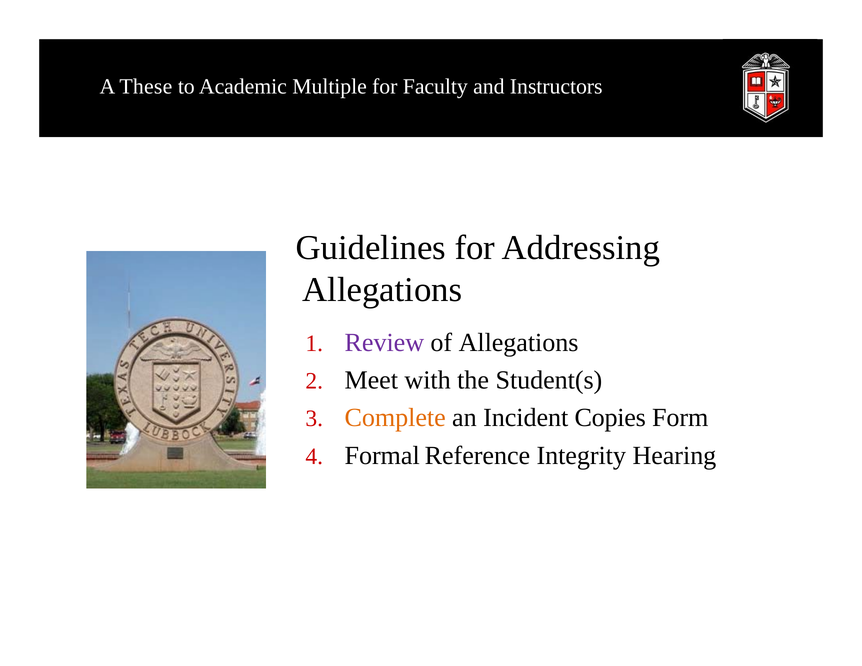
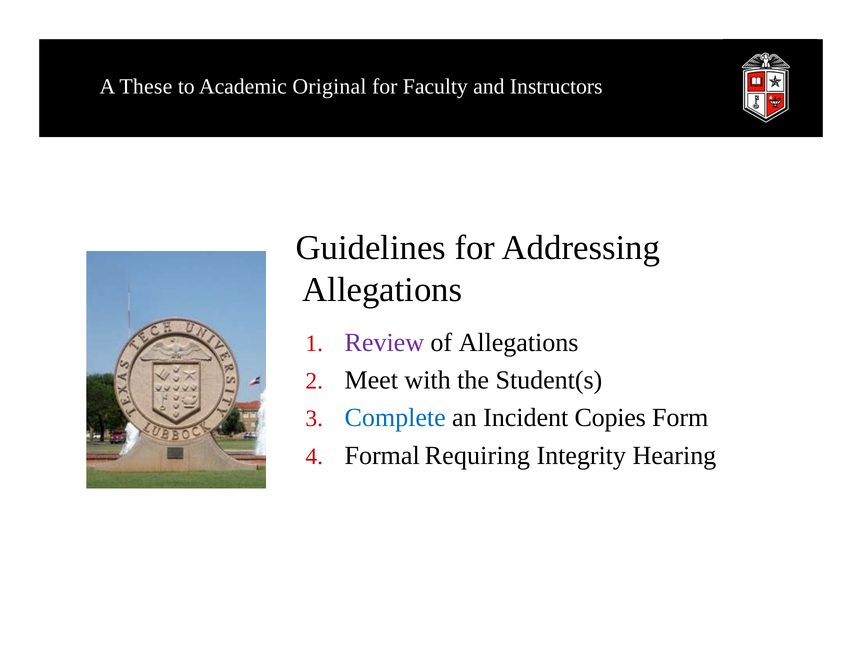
Multiple: Multiple -> Original
Complete colour: orange -> blue
Reference: Reference -> Requiring
